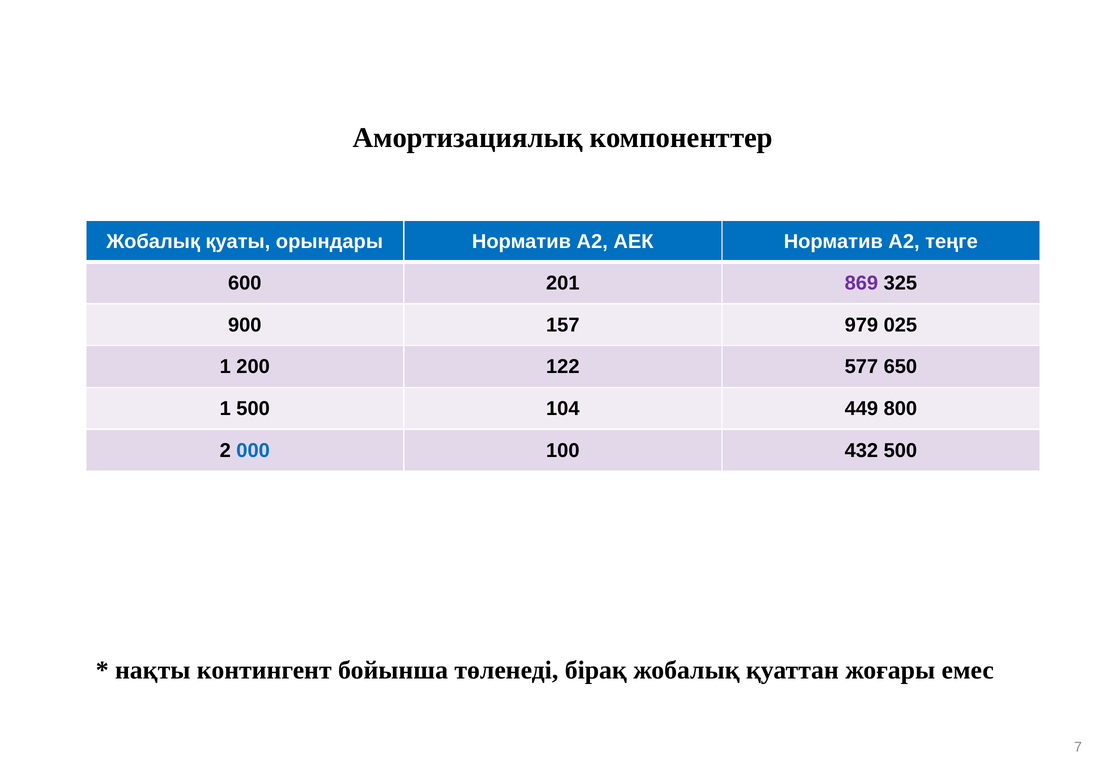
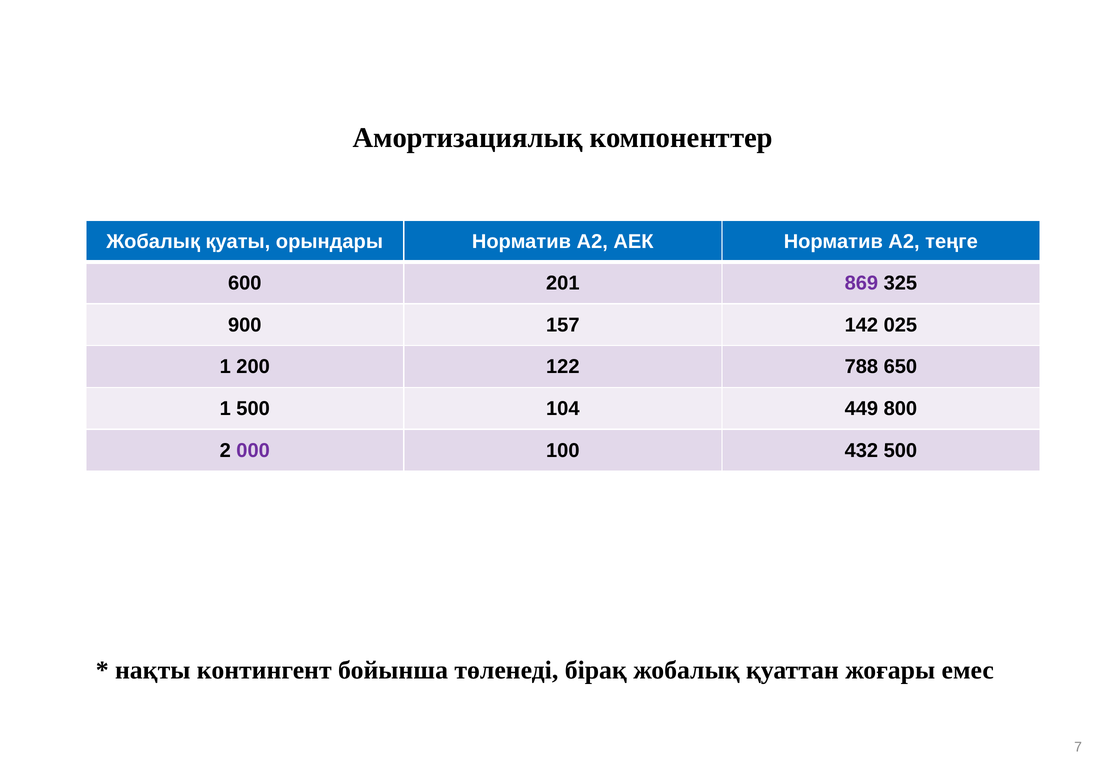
979: 979 -> 142
577: 577 -> 788
000 colour: blue -> purple
